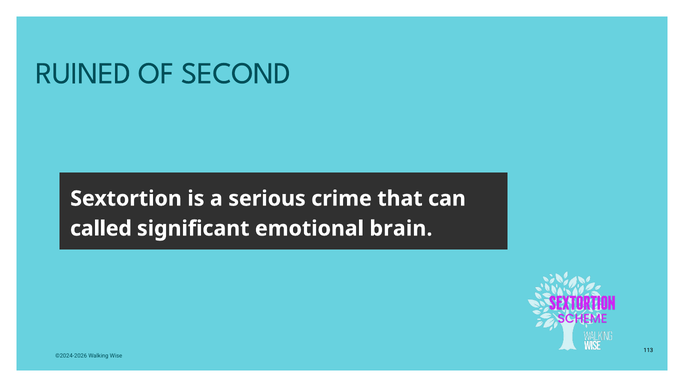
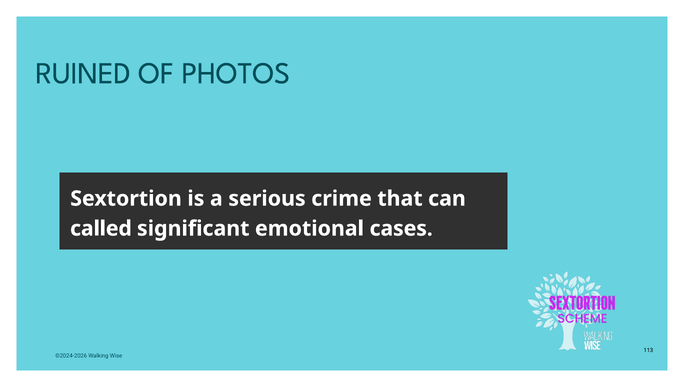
SECOND: SECOND -> PHOTOS
brain: brain -> cases
